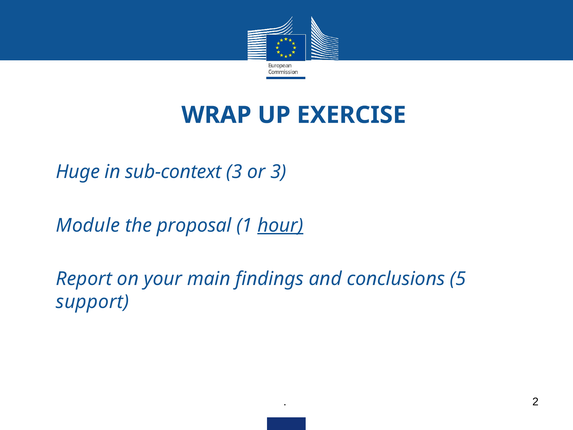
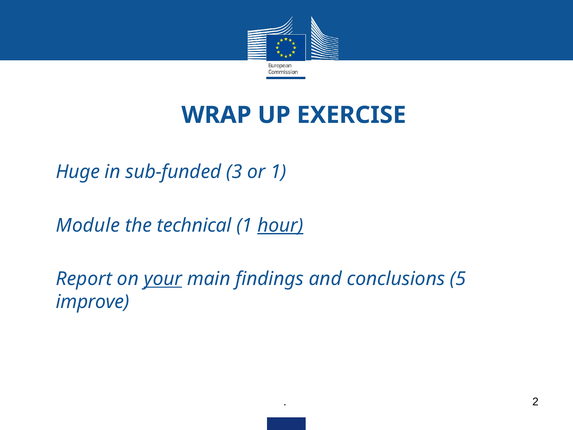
sub-context: sub-context -> sub-funded
or 3: 3 -> 1
proposal: proposal -> technical
your underline: none -> present
support: support -> improve
